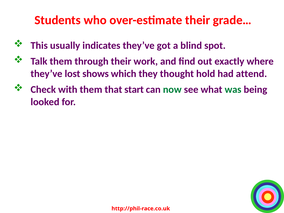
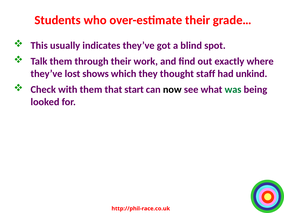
hold: hold -> staff
attend: attend -> unkind
now colour: green -> black
